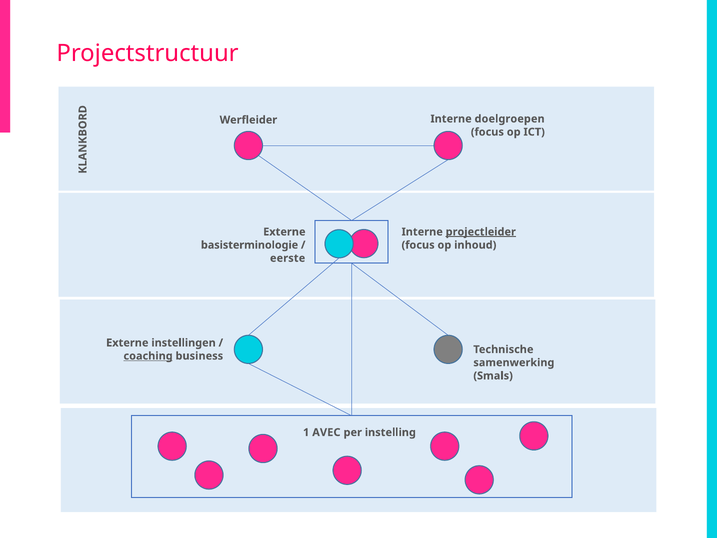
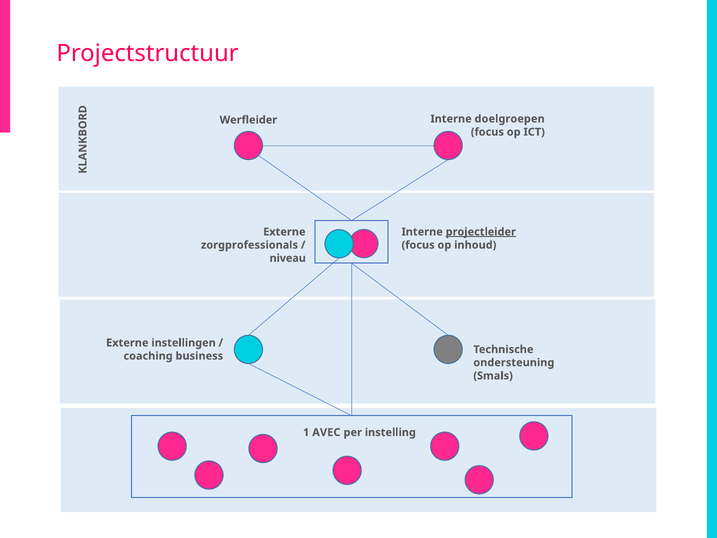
basisterminologie: basisterminologie -> zorgprofessionals
eerste: eerste -> niveau
coaching underline: present -> none
samenwerking: samenwerking -> ondersteuning
